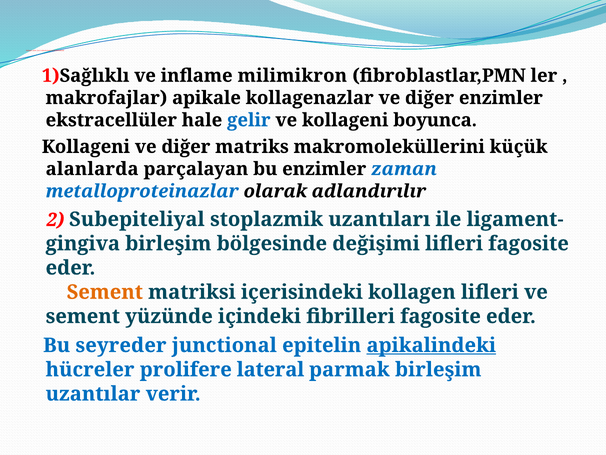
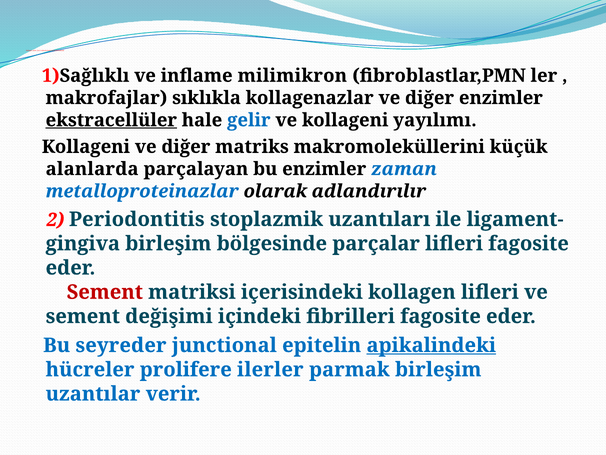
apikale: apikale -> sıklıkla
ekstracellüler underline: none -> present
boyunca: boyunca -> yayılımı
Subepiteliyal: Subepiteliyal -> Periodontitis
değişimi: değişimi -> parçalar
Sement at (105, 292) colour: orange -> red
yüzünde: yüzünde -> değişimi
lateral: lateral -> ilerler
